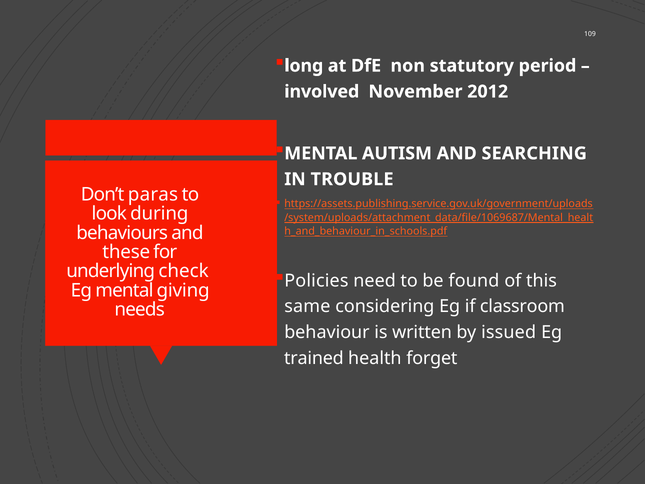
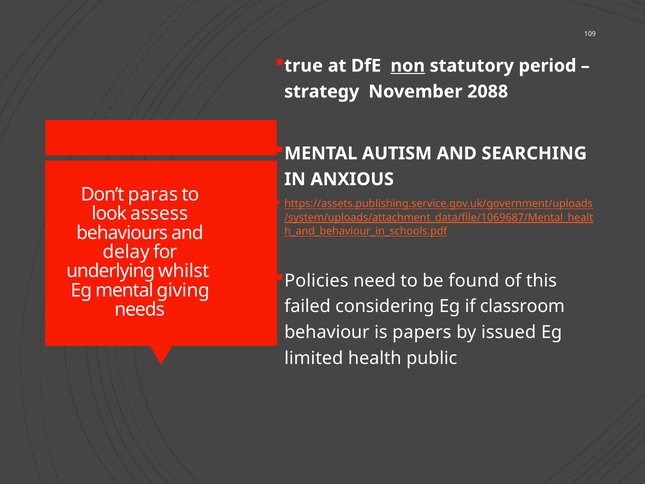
long: long -> true
non underline: none -> present
involved: involved -> strategy
2012: 2012 -> 2088
TROUBLE: TROUBLE -> ANXIOUS
during: during -> assess
these: these -> delay
check: check -> whilst
same: same -> failed
written: written -> papers
trained: trained -> limited
forget: forget -> public
